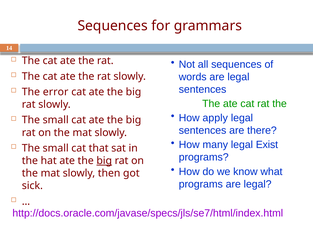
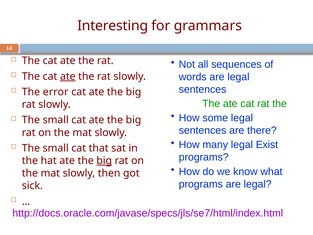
Sequences at (113, 26): Sequences -> Interesting
ate at (68, 76) underline: none -> present
apply: apply -> some
